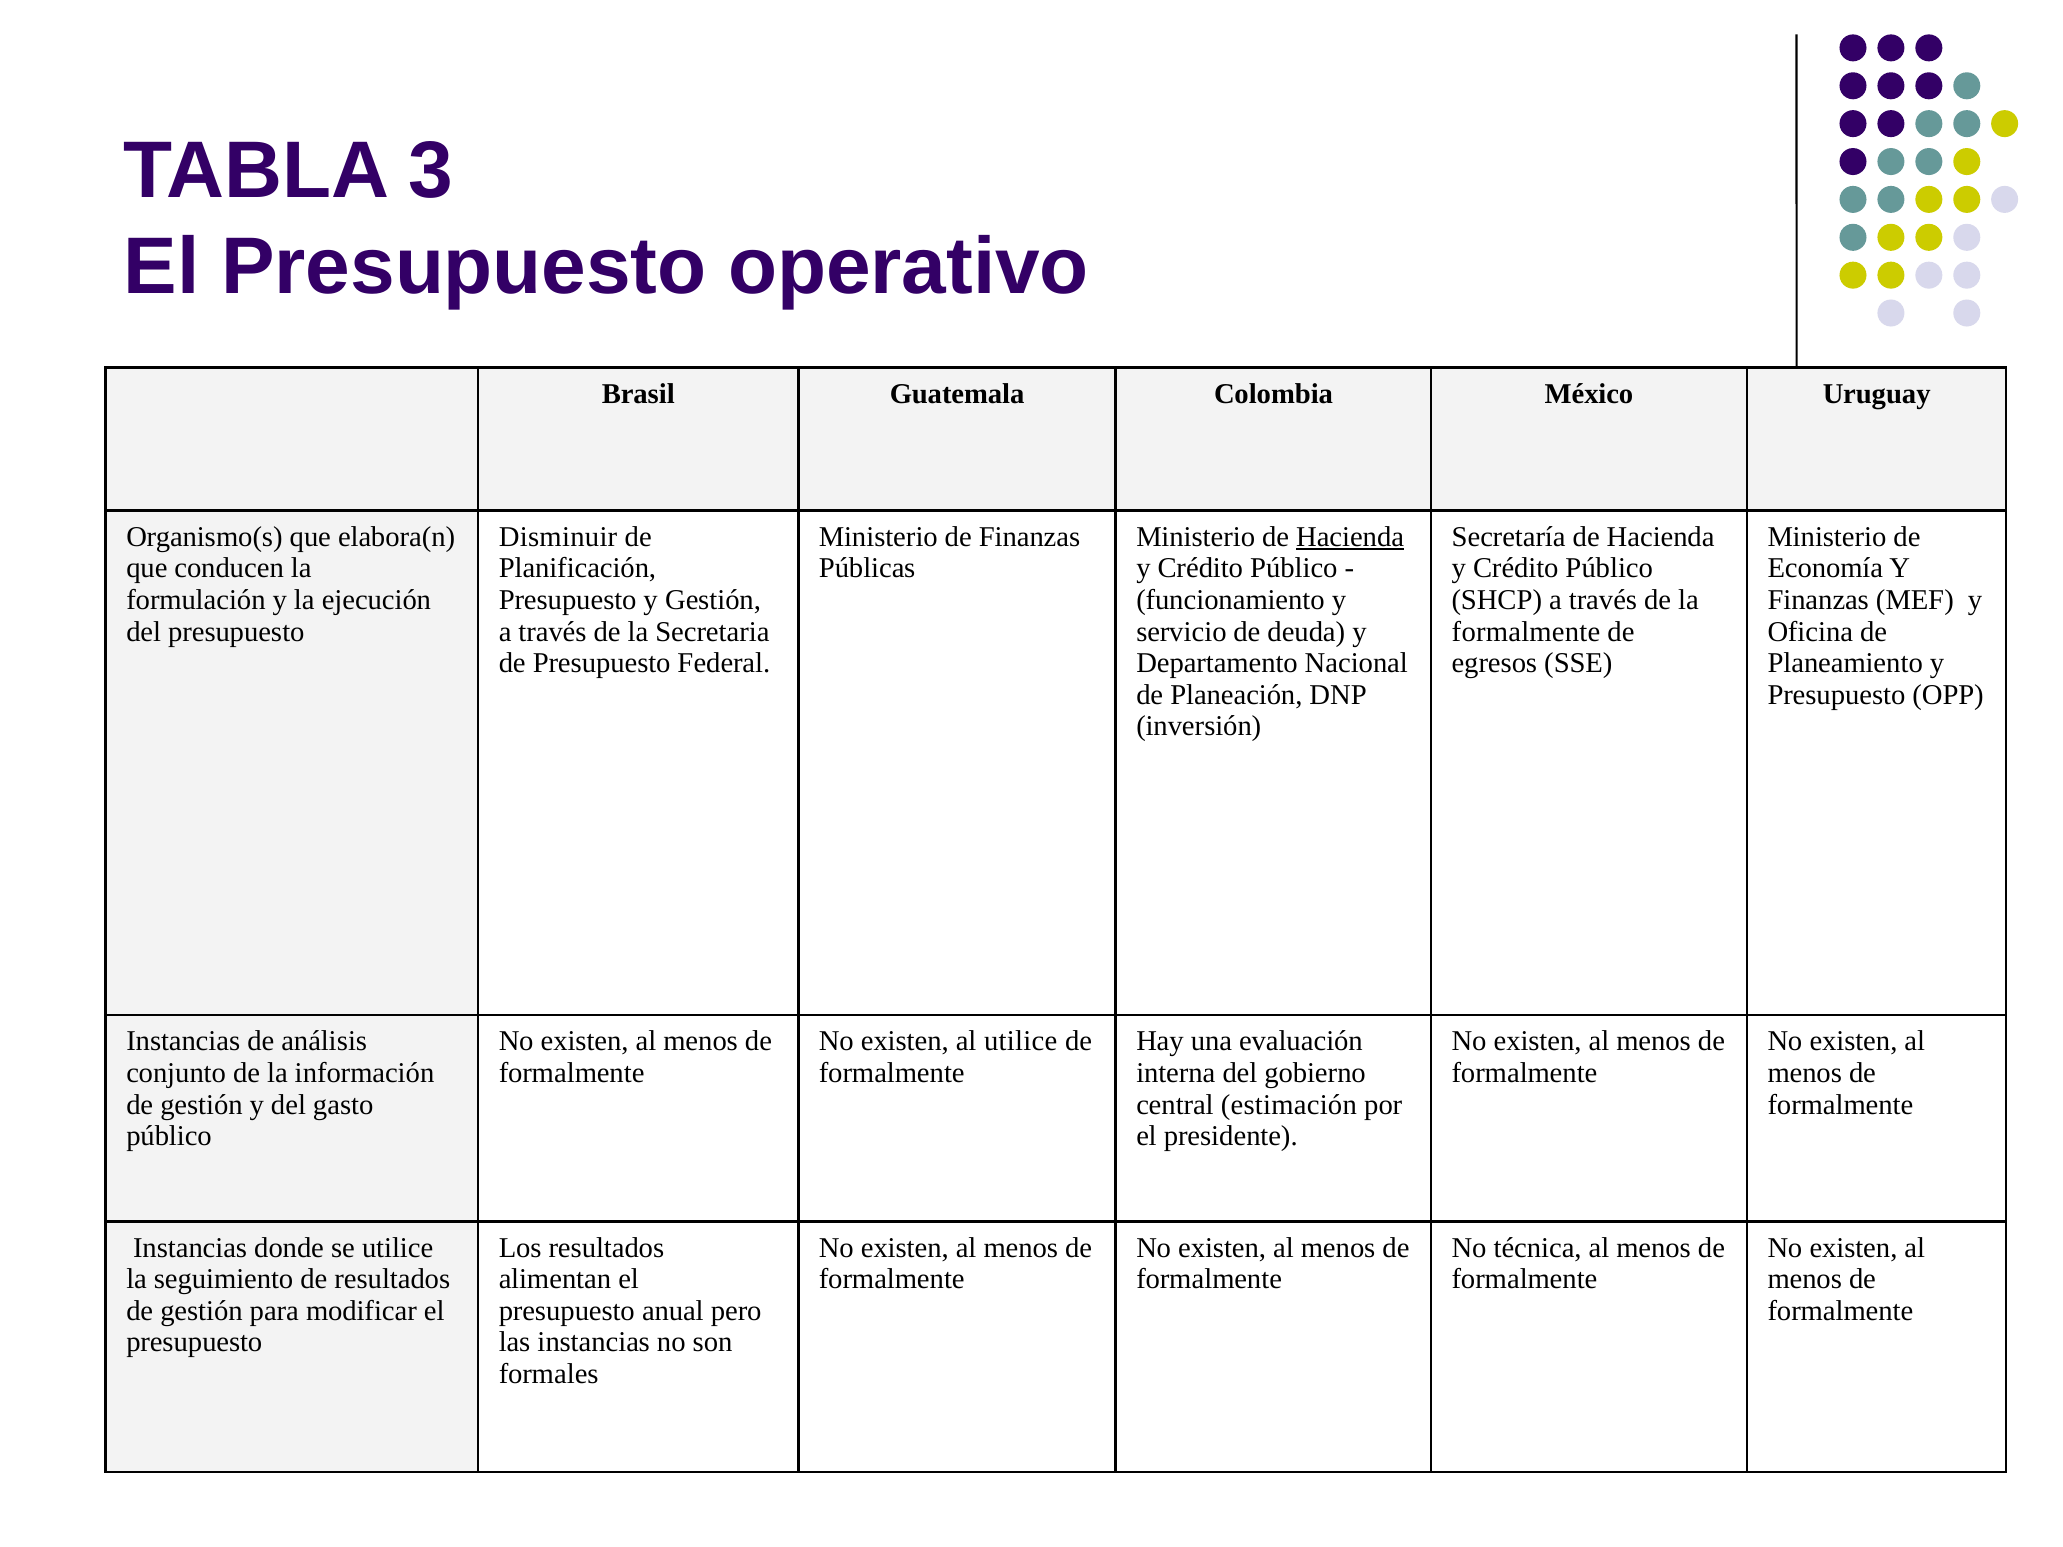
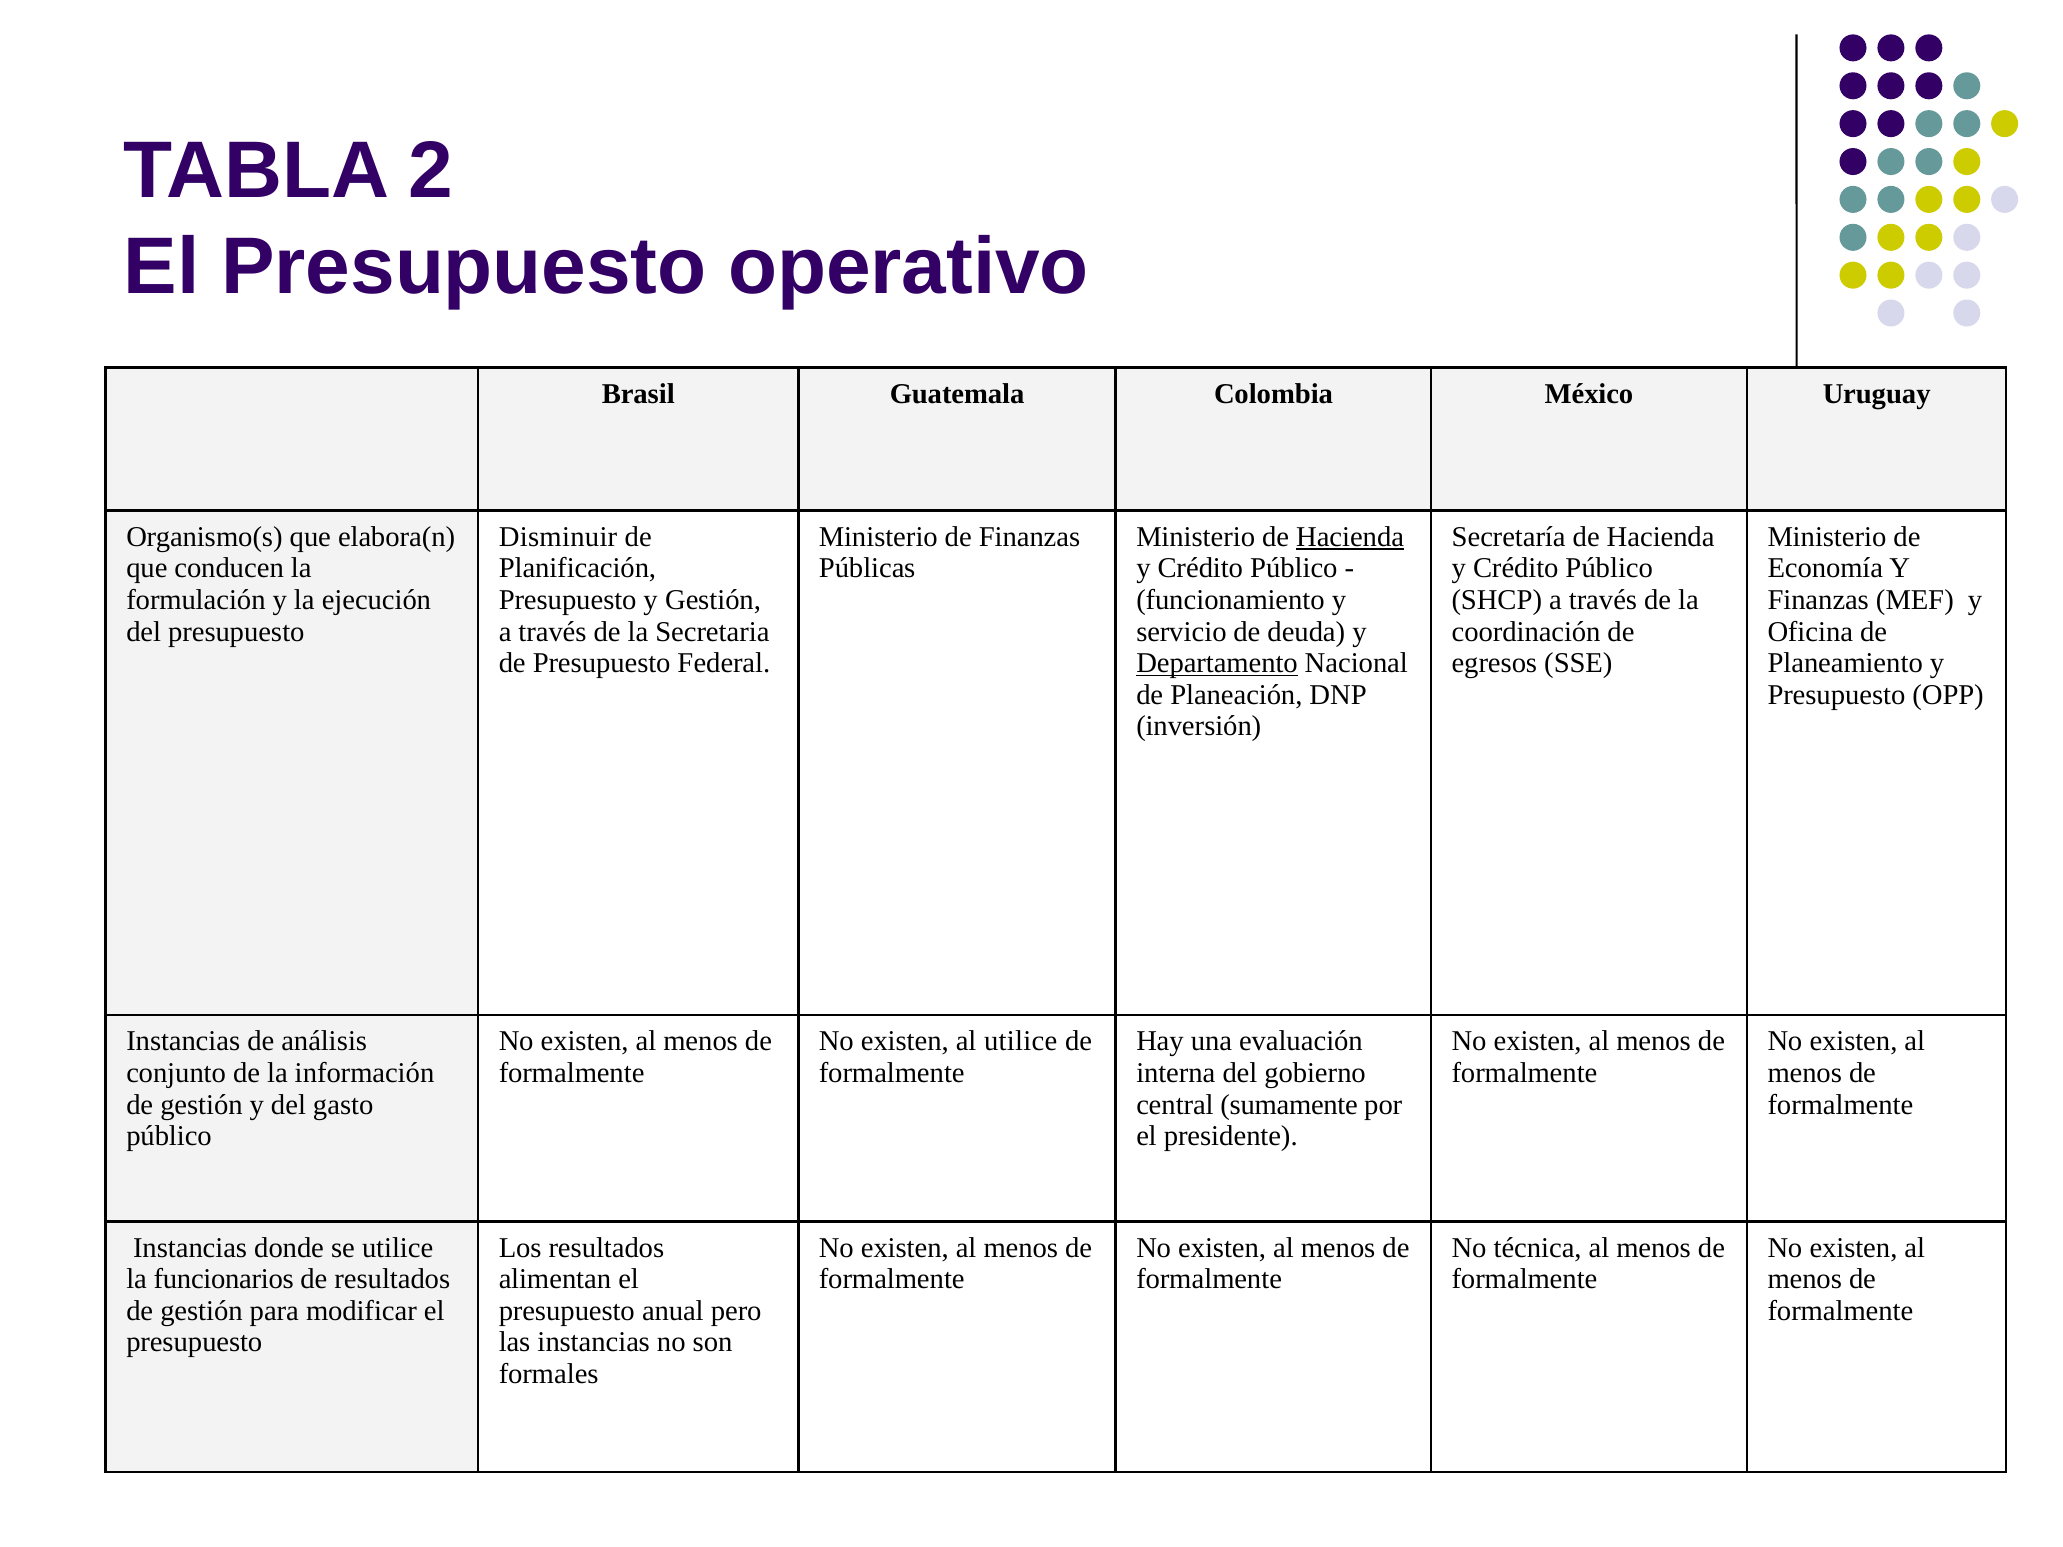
3: 3 -> 2
formalmente at (1526, 632): formalmente -> coordinación
Departamento underline: none -> present
estimación: estimación -> sumamente
seguimiento: seguimiento -> funcionarios
